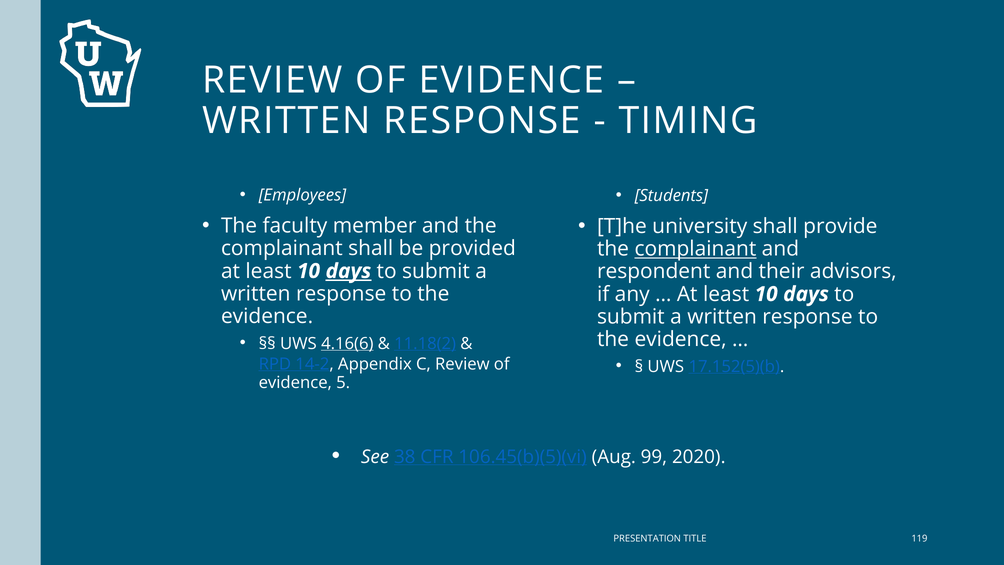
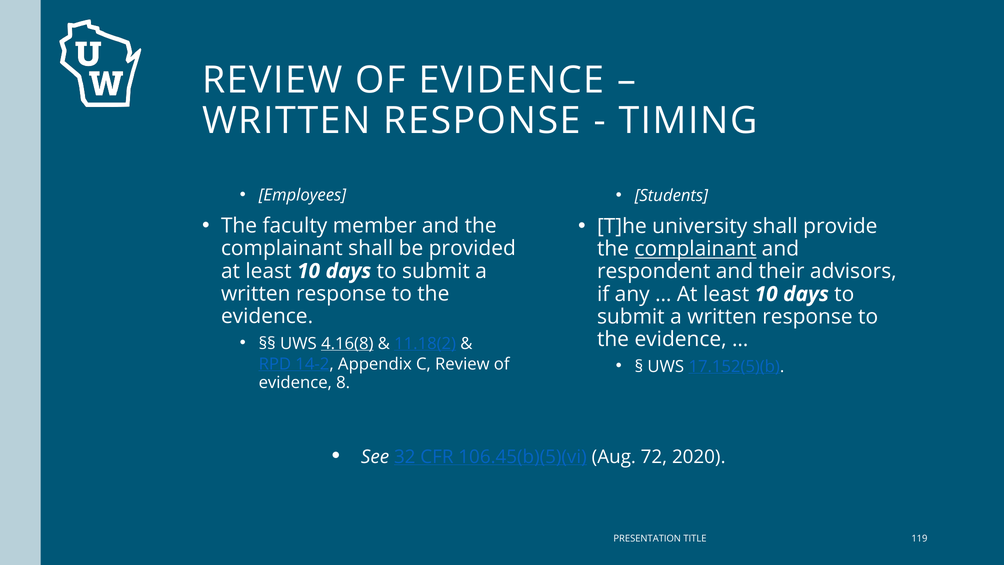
days at (348, 271) underline: present -> none
4.16(6: 4.16(6 -> 4.16(8
5: 5 -> 8
38: 38 -> 32
99: 99 -> 72
